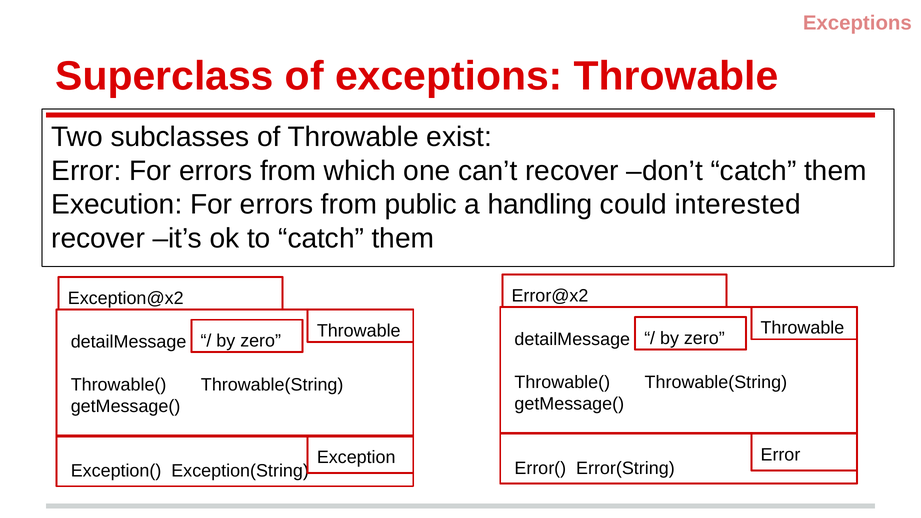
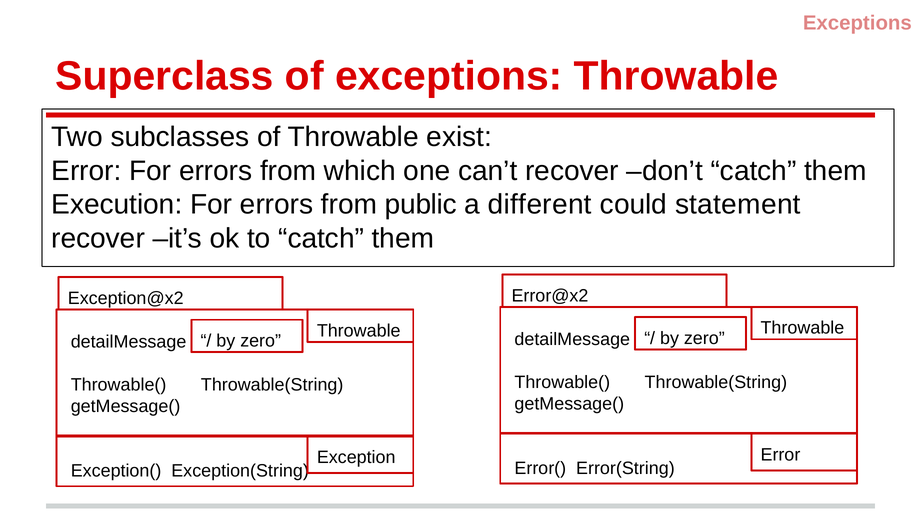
handling: handling -> different
interested: interested -> statement
